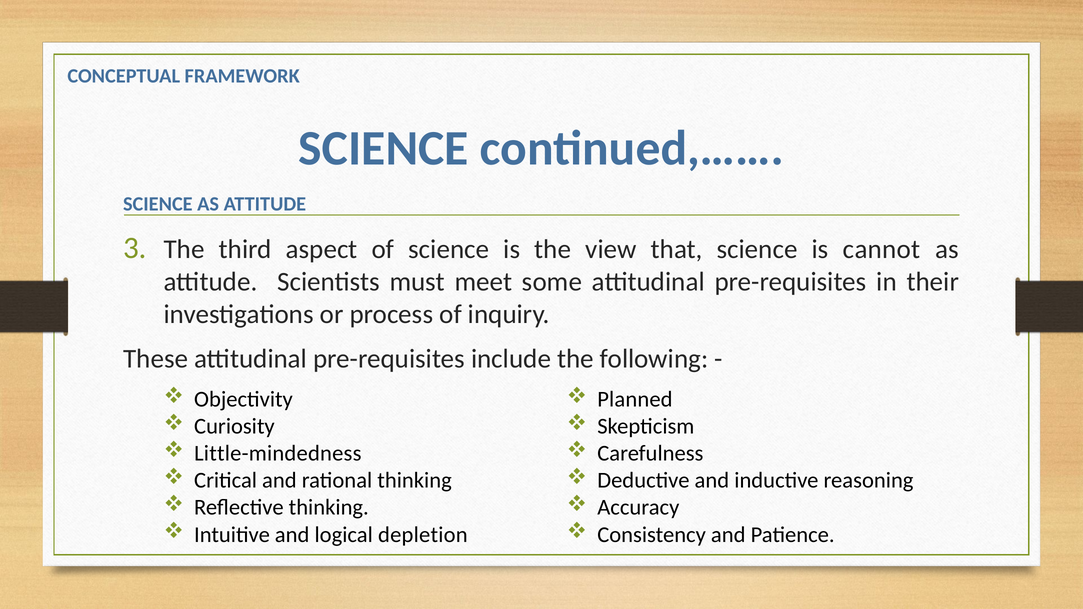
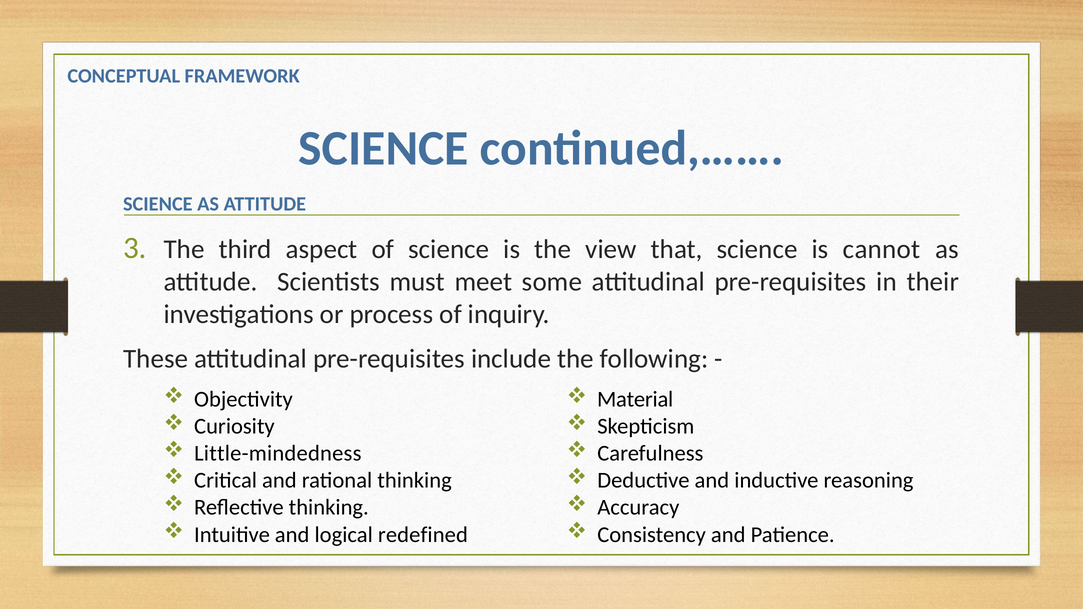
Planned: Planned -> Material
depletion: depletion -> redefined
